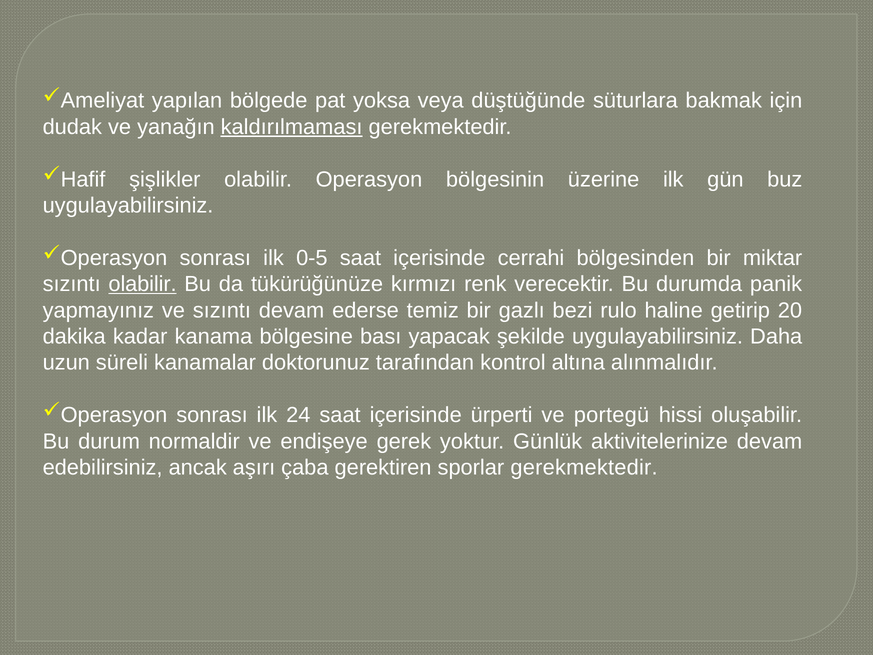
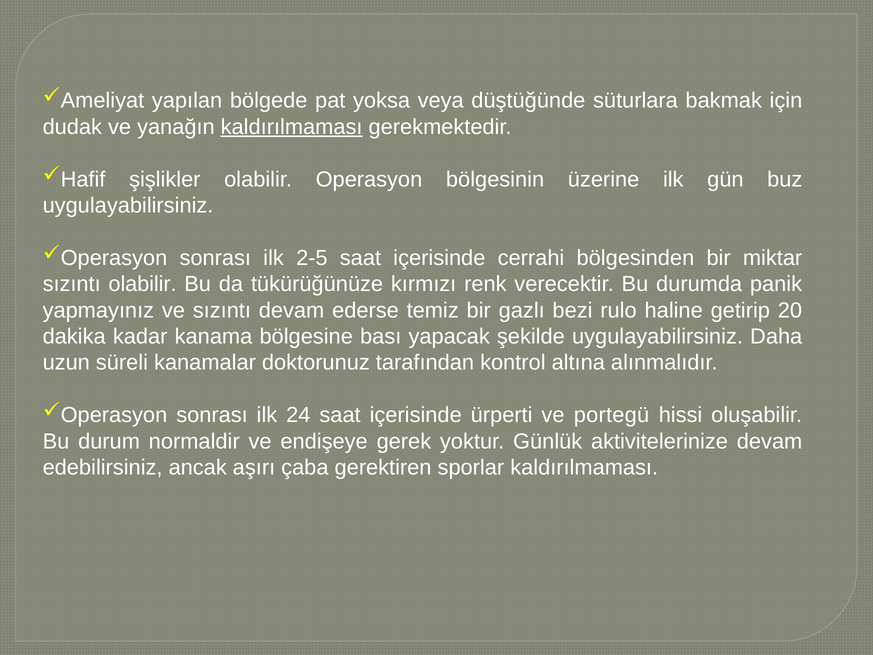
0-5: 0-5 -> 2-5
olabilir at (143, 284) underline: present -> none
sporlar gerekmektedir: gerekmektedir -> kaldırılmaması
